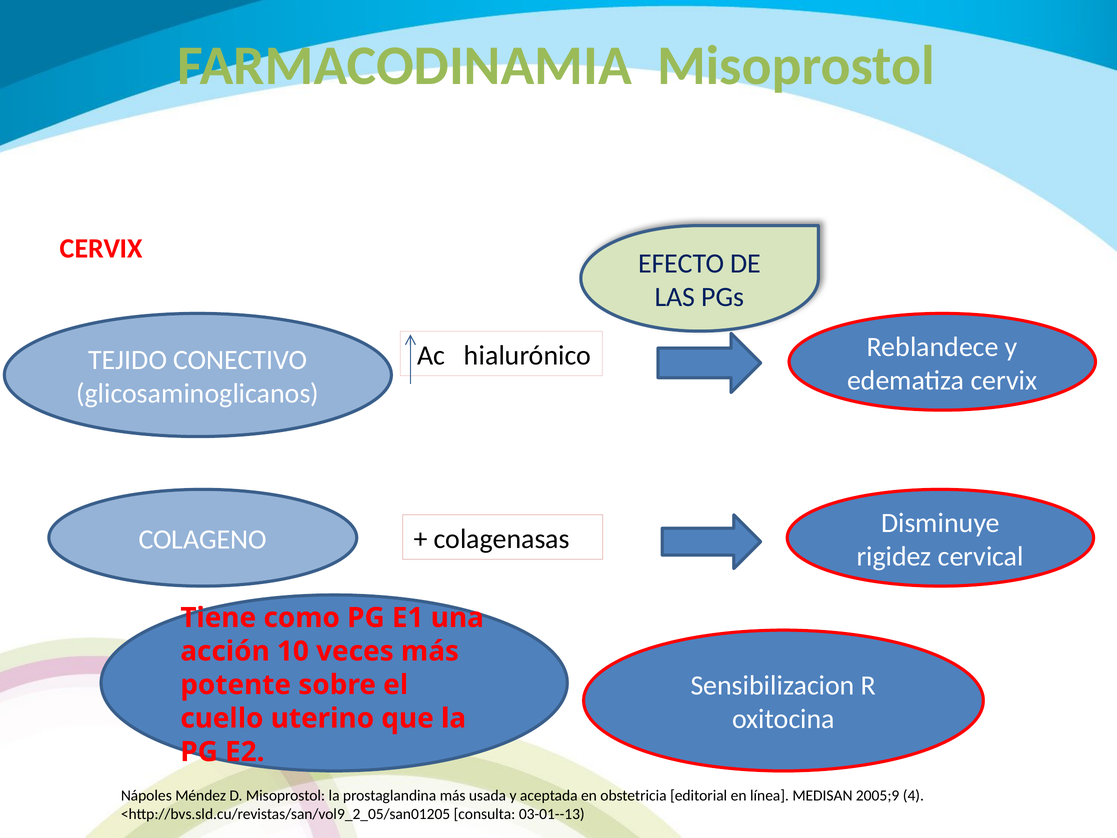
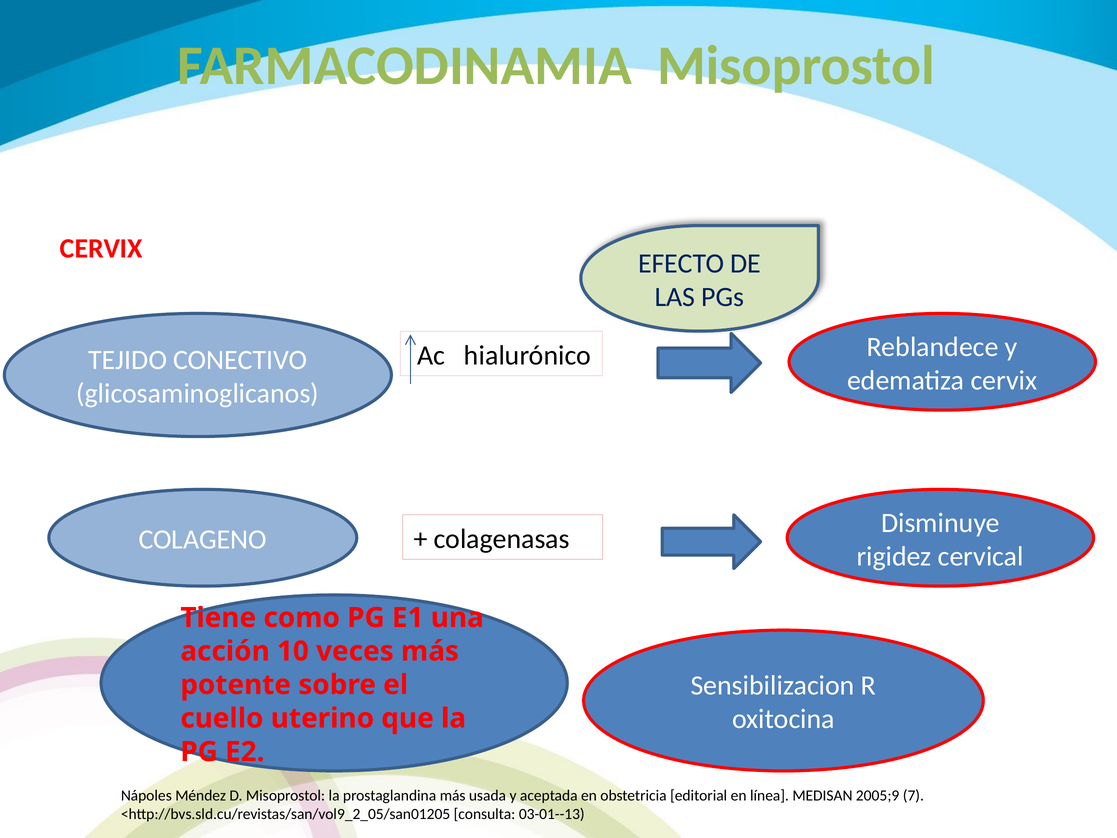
4: 4 -> 7
